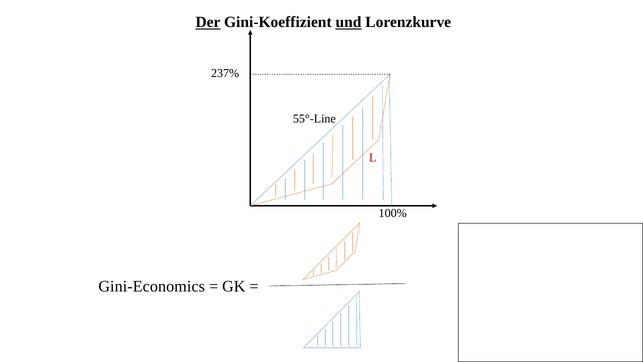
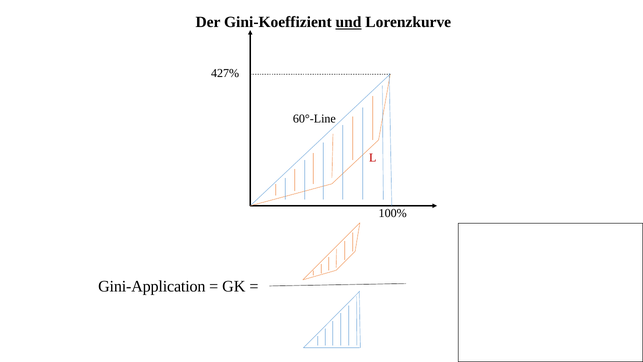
Der underline: present -> none
237%: 237% -> 427%
55°-Line: 55°-Line -> 60°-Line
Gini-Economics: Gini-Economics -> Gini-Application
